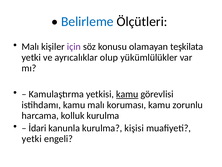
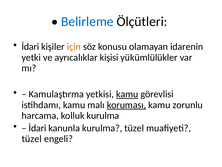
Malı at (30, 47): Malı -> İdari
için colour: purple -> orange
teşkilata: teşkilata -> idarenin
olup: olup -> kişisi
koruması underline: none -> present
kurulma kişisi: kişisi -> tüzel
yetki at (32, 138): yetki -> tüzel
